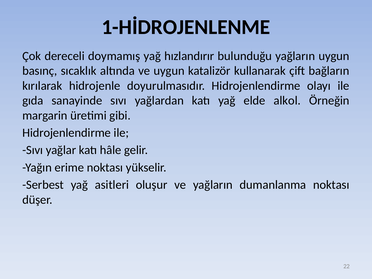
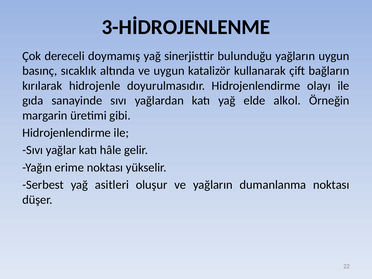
1-HİDROJENLENME: 1-HİDROJENLENME -> 3-HİDROJENLENME
hızlandırır: hızlandırır -> sinerjisttir
